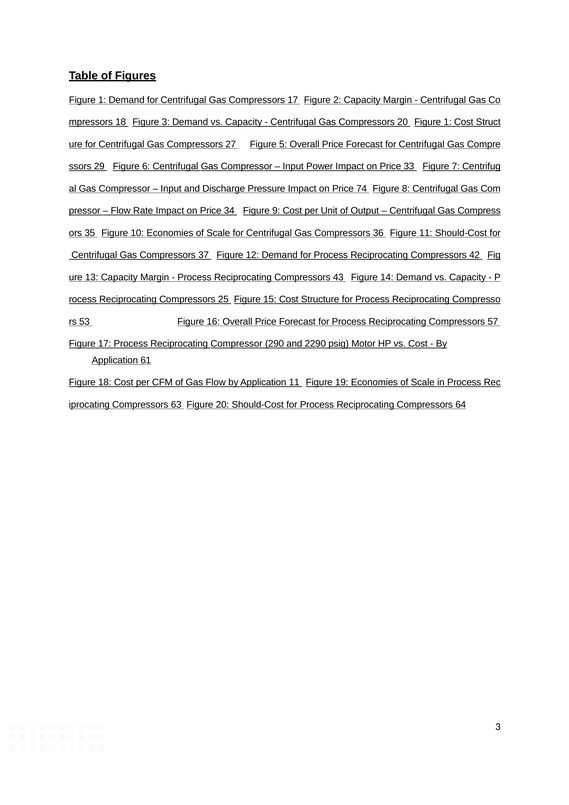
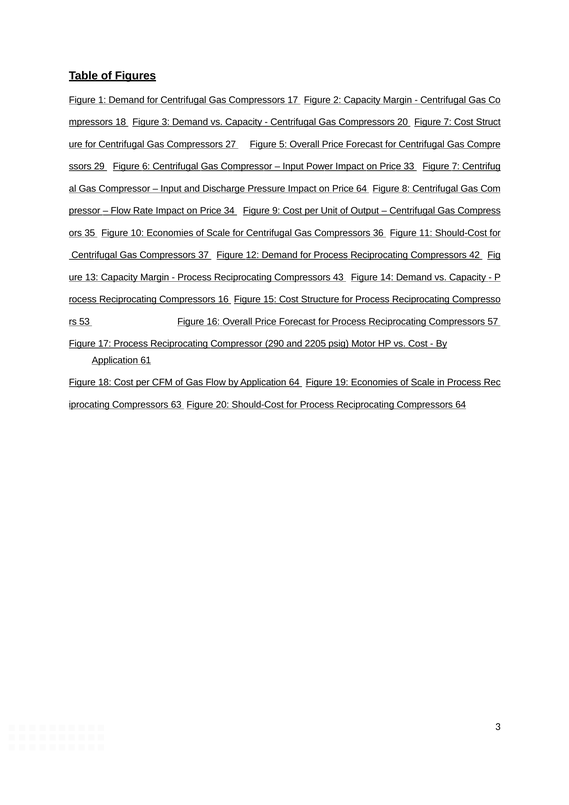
20 Figure 1: 1 -> 7
Price 74: 74 -> 64
Compressors 25: 25 -> 16
2290: 2290 -> 2205
Application 11: 11 -> 64
